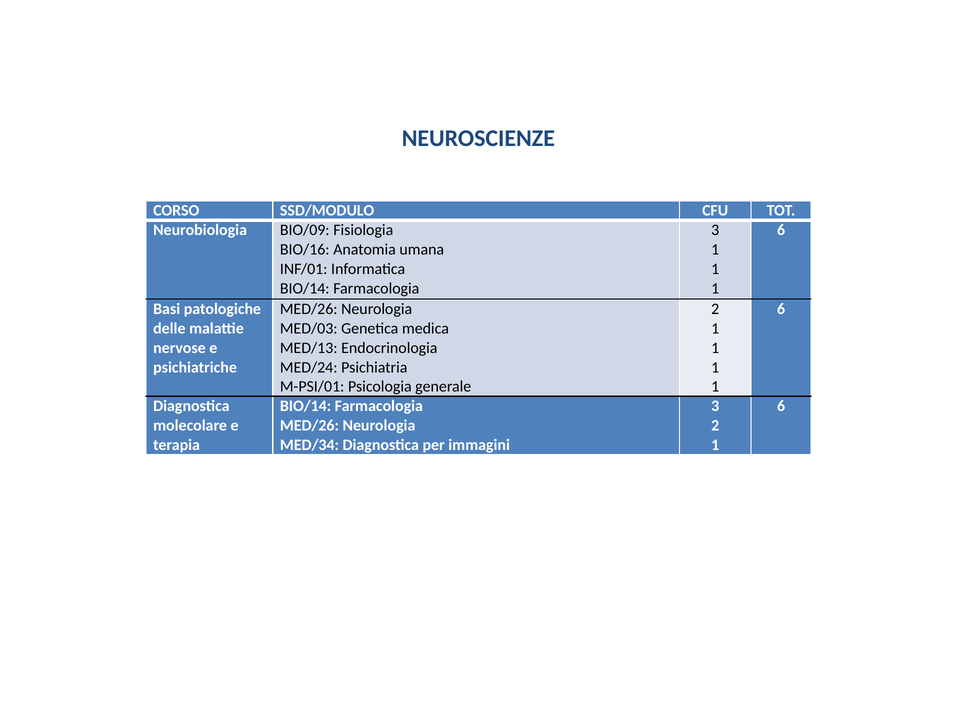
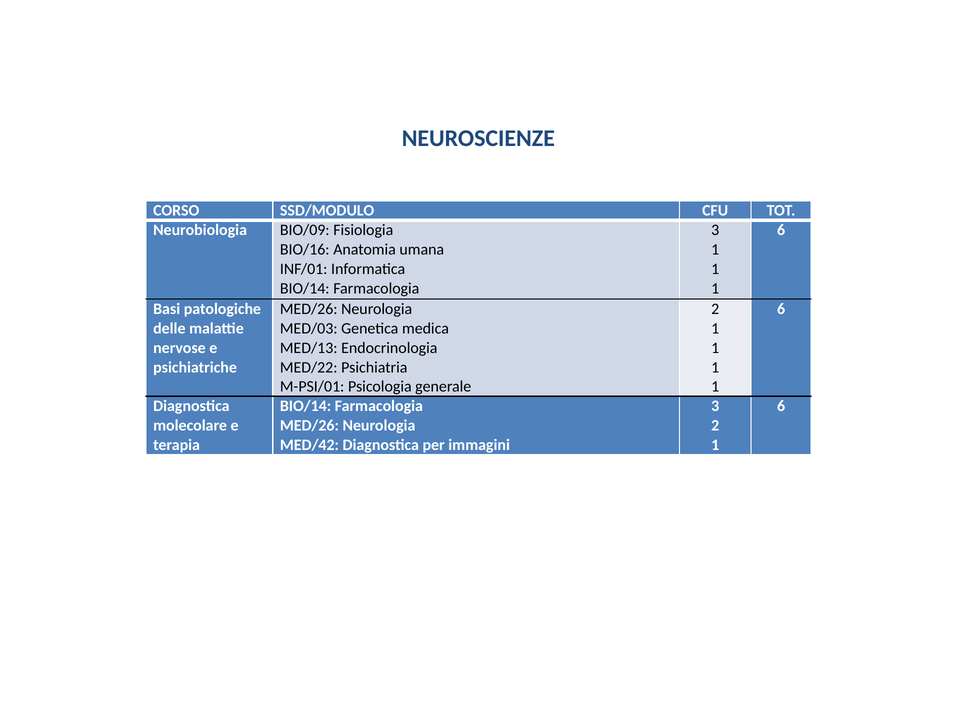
MED/24: MED/24 -> MED/22
MED/34: MED/34 -> MED/42
